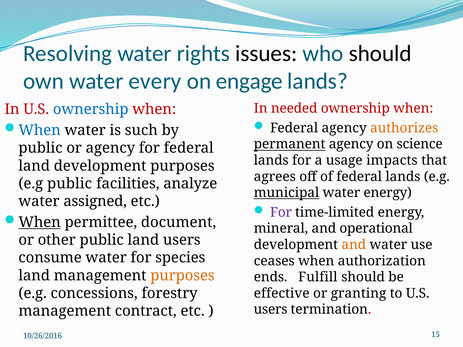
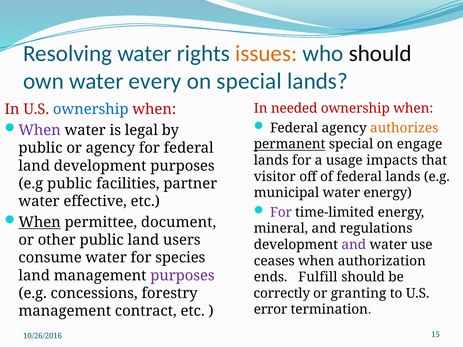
issues colour: black -> orange
on engage: engage -> special
When at (40, 130) colour: blue -> purple
such: such -> legal
permanent agency: agency -> special
science: science -> engage
agrees: agrees -> visitor
analyze: analyze -> partner
municipal underline: present -> none
assigned: assigned -> effective
operational: operational -> regulations
and at (354, 245) colour: orange -> purple
purposes at (182, 276) colour: orange -> purple
effective: effective -> correctly
users at (271, 310): users -> error
